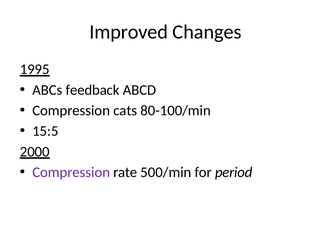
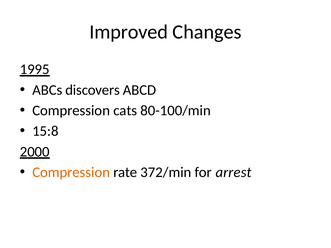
feedback: feedback -> discovers
15:5: 15:5 -> 15:8
Compression at (71, 172) colour: purple -> orange
500/min: 500/min -> 372/min
period: period -> arrest
